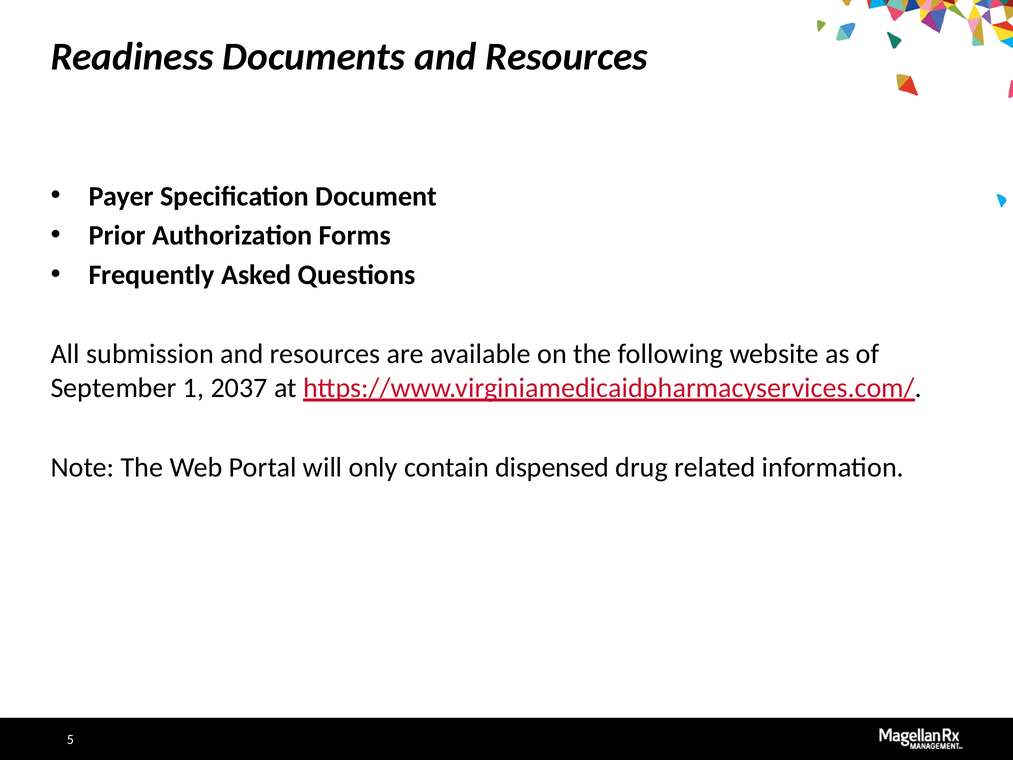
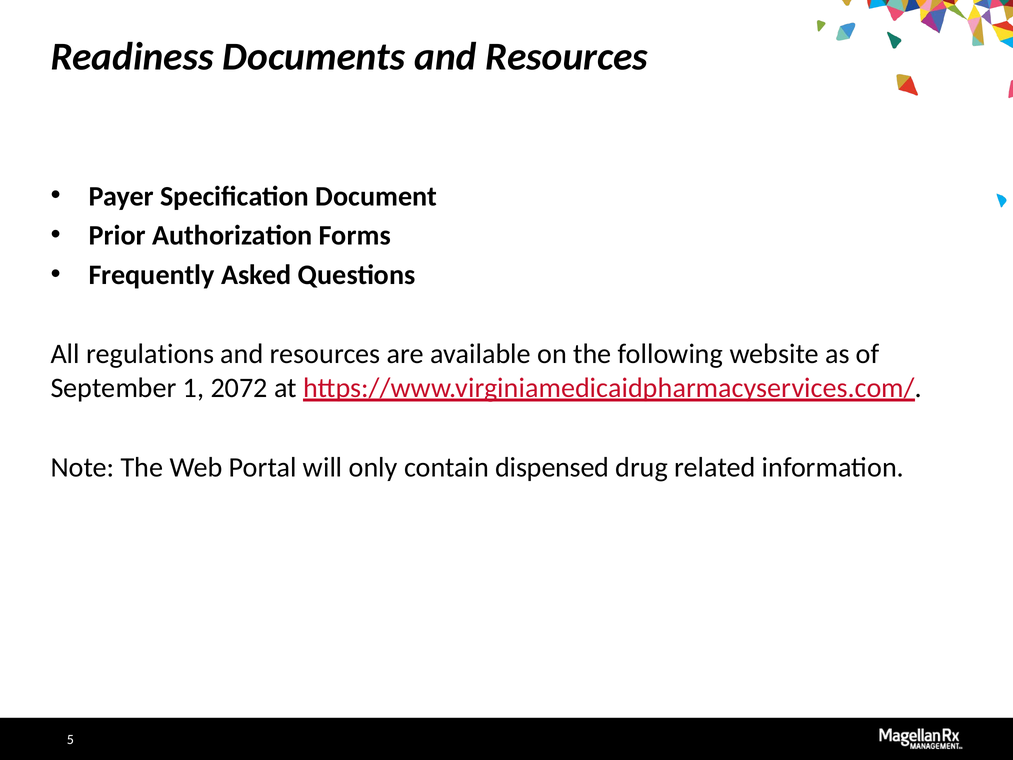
submission: submission -> regulations
2037: 2037 -> 2072
